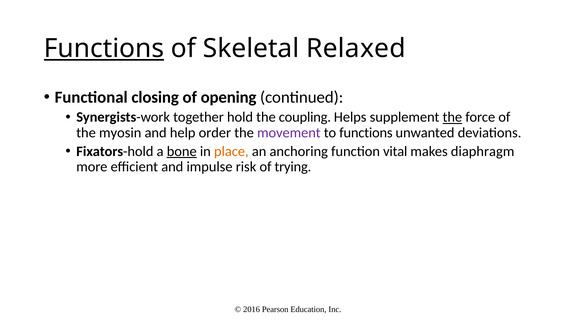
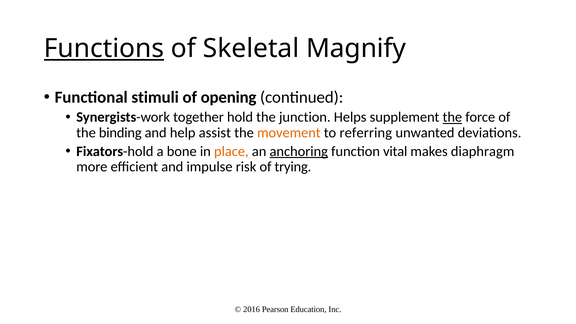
Relaxed: Relaxed -> Magnify
closing: closing -> stimuli
coupling: coupling -> junction
myosin: myosin -> binding
order: order -> assist
movement colour: purple -> orange
to functions: functions -> referring
bone underline: present -> none
anchoring underline: none -> present
